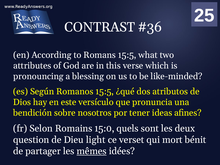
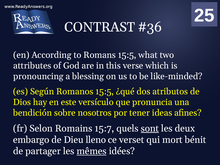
15:0: 15:0 -> 15:7
sont underline: none -> present
question: question -> embargo
light: light -> lleno
